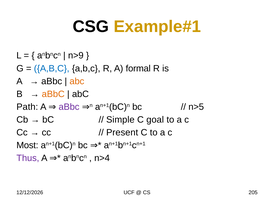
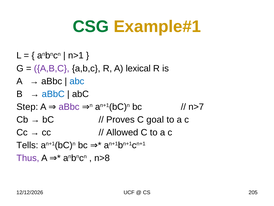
CSG colour: black -> green
n>9: n>9 -> n>1
A,B,C at (52, 68) colour: blue -> purple
formal: formal -> lexical
abc at (77, 81) colour: orange -> blue
aBbC at (53, 94) colour: orange -> blue
Path: Path -> Step
n>5: n>5 -> n>7
Simple: Simple -> Proves
Present: Present -> Allowed
Most: Most -> Tells
n>4: n>4 -> n>8
